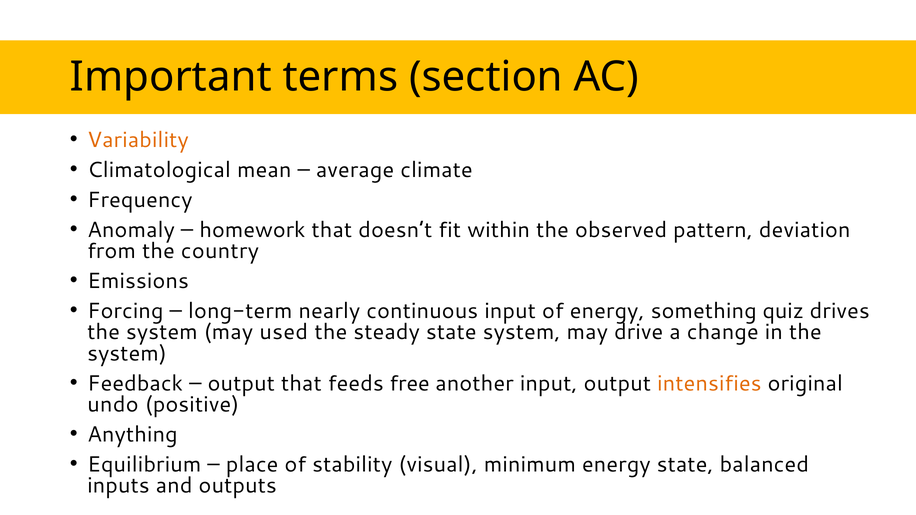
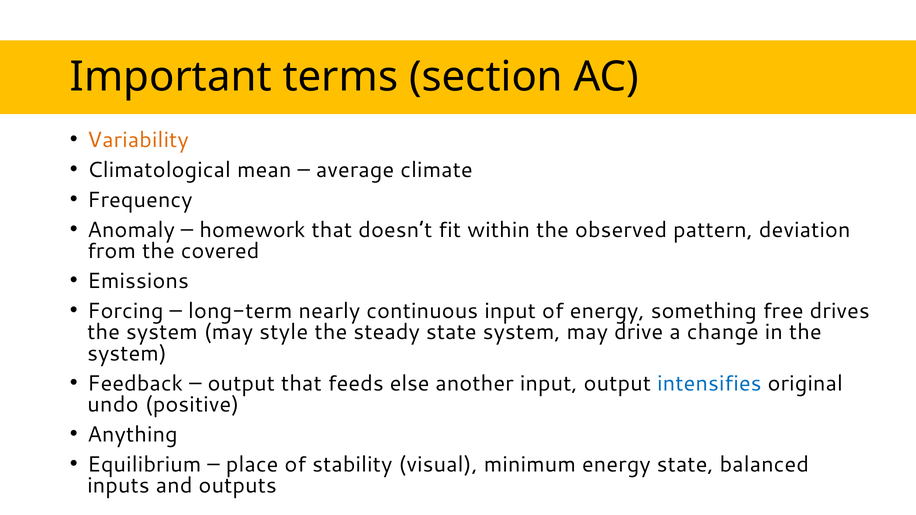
country: country -> covered
quiz: quiz -> free
used: used -> style
free: free -> else
intensifies colour: orange -> blue
